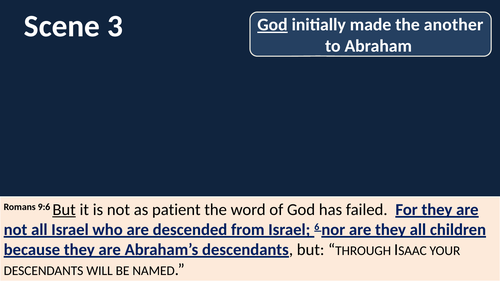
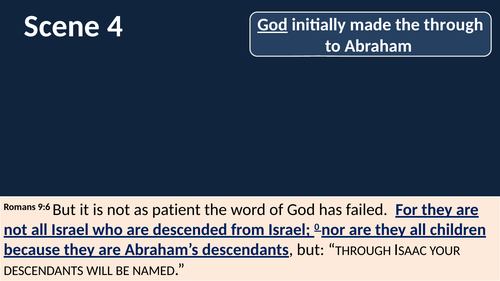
3: 3 -> 4
the another: another -> through
But at (64, 210) underline: present -> none
6: 6 -> 0
